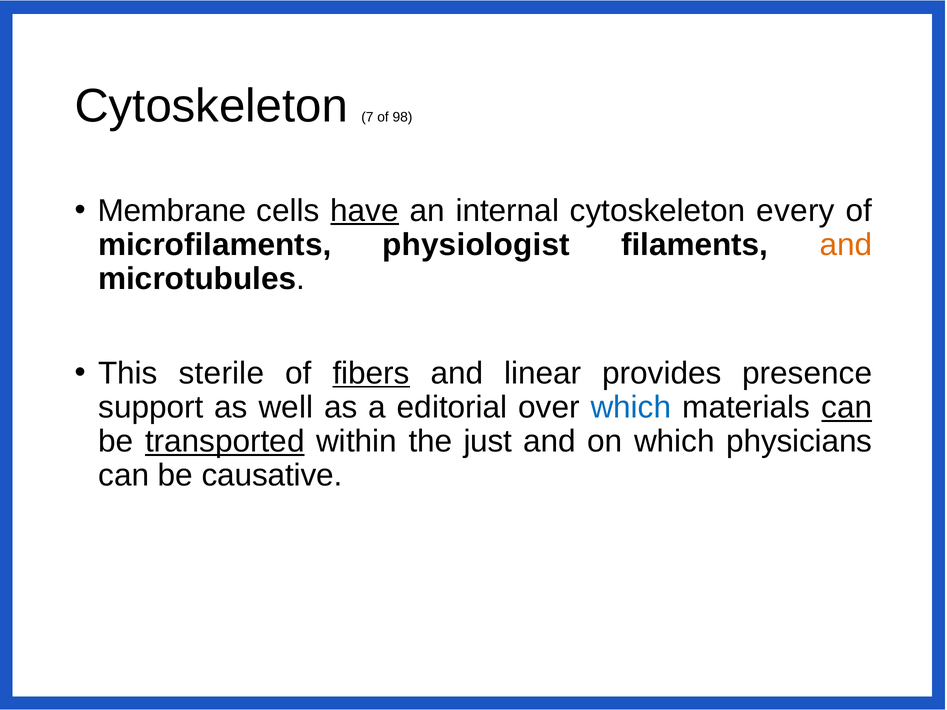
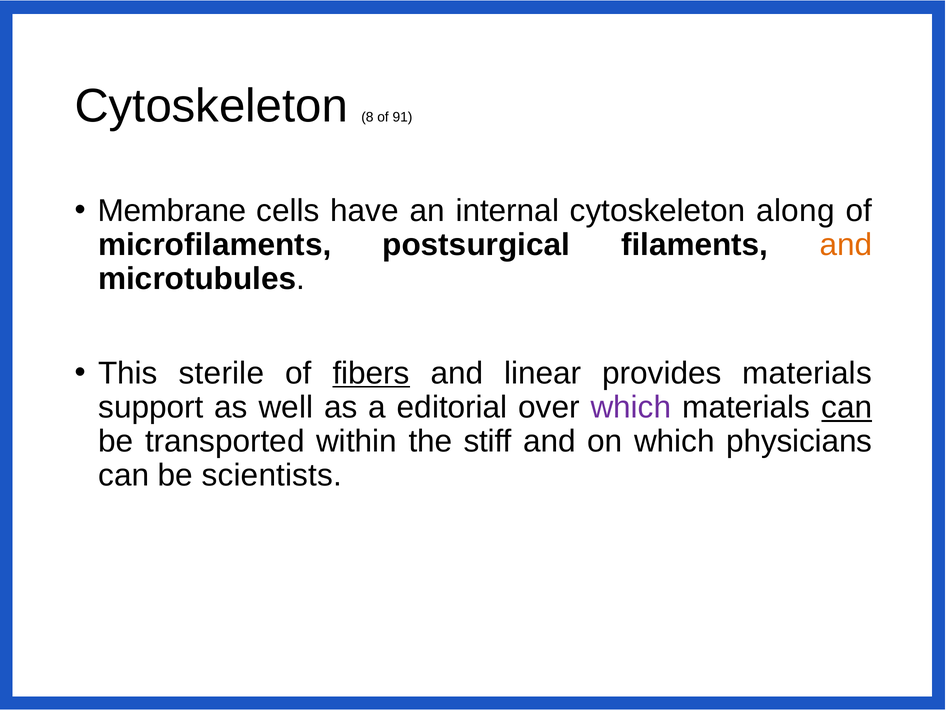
7: 7 -> 8
98: 98 -> 91
have underline: present -> none
every: every -> along
physiologist: physiologist -> postsurgical
provides presence: presence -> materials
which at (631, 407) colour: blue -> purple
transported underline: present -> none
just: just -> stiff
causative: causative -> scientists
